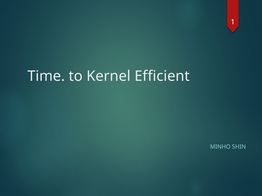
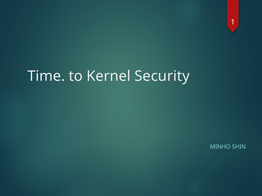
Efficient: Efficient -> Security
